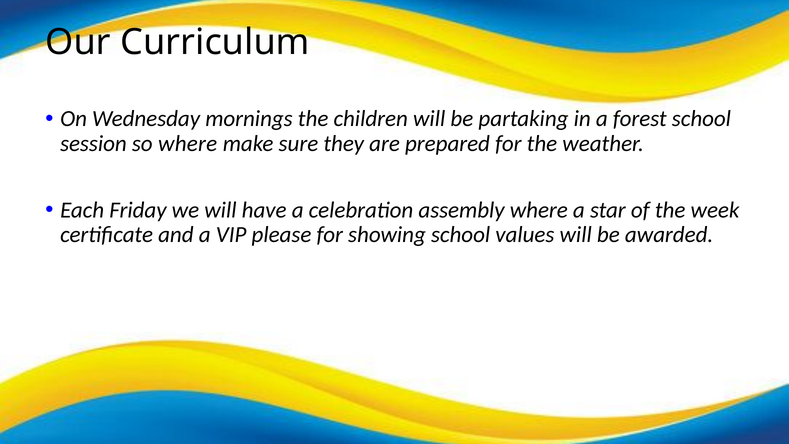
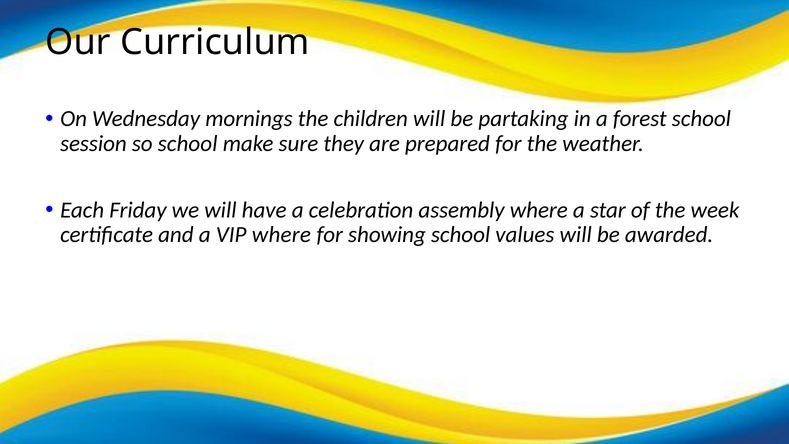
so where: where -> school
VIP please: please -> where
